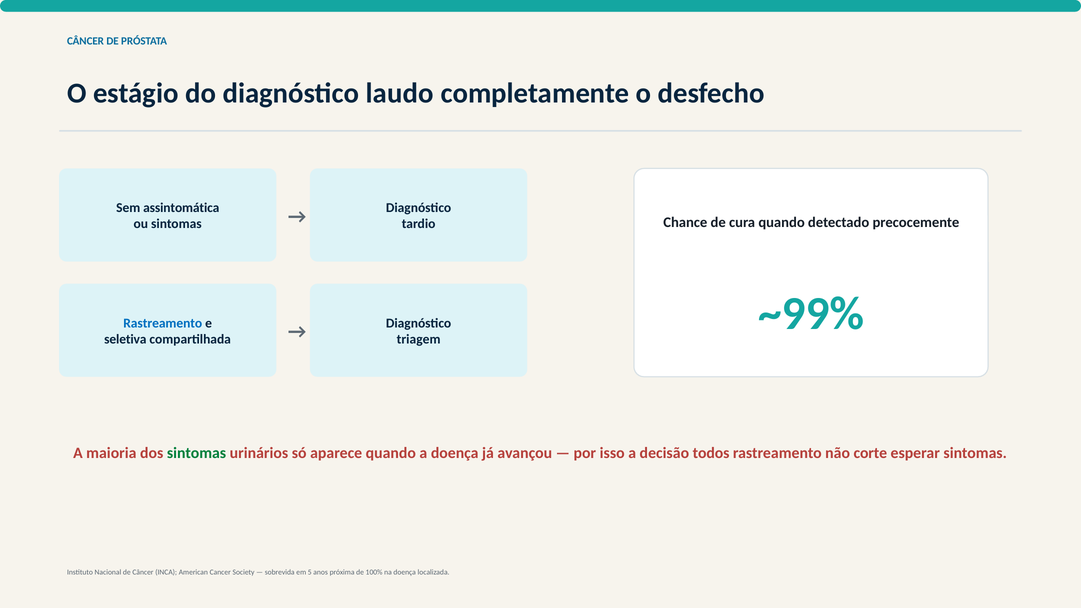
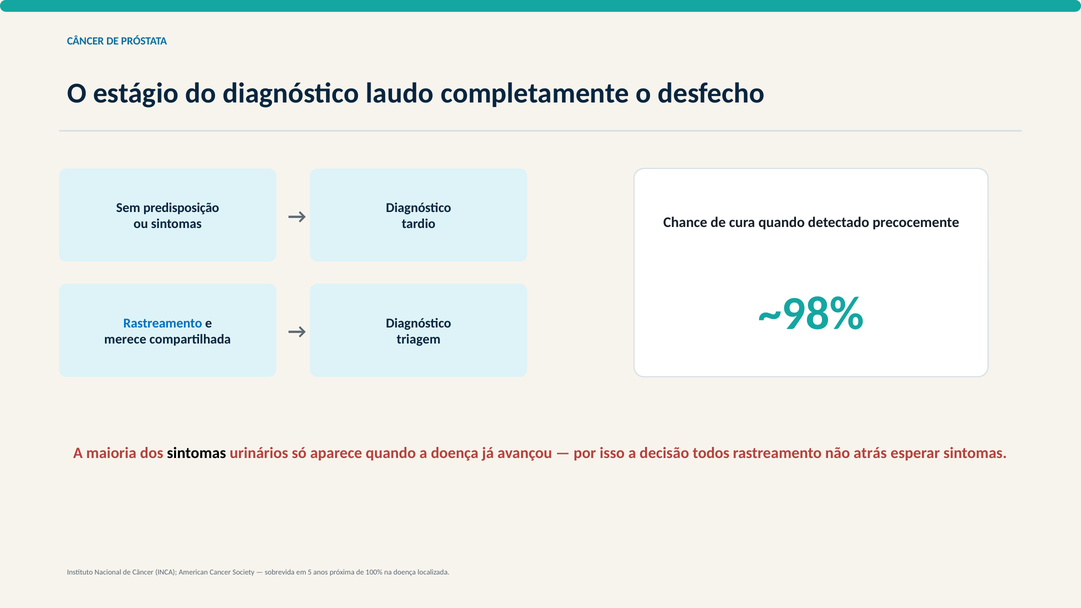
assintomática: assintomática -> predisposição
~99%: ~99% -> ~98%
seletiva: seletiva -> merece
sintomas at (197, 453) colour: green -> black
corte: corte -> atrás
